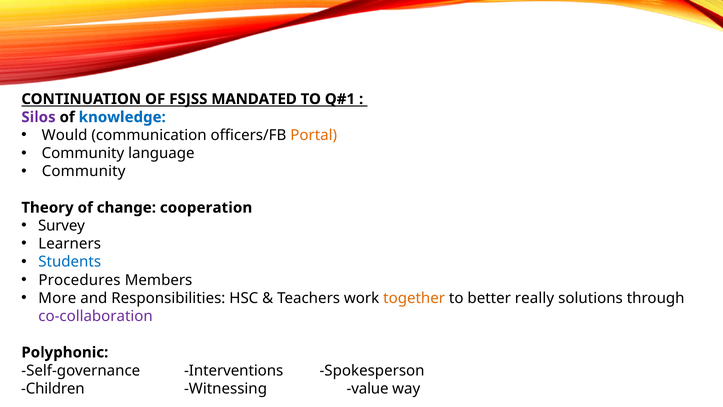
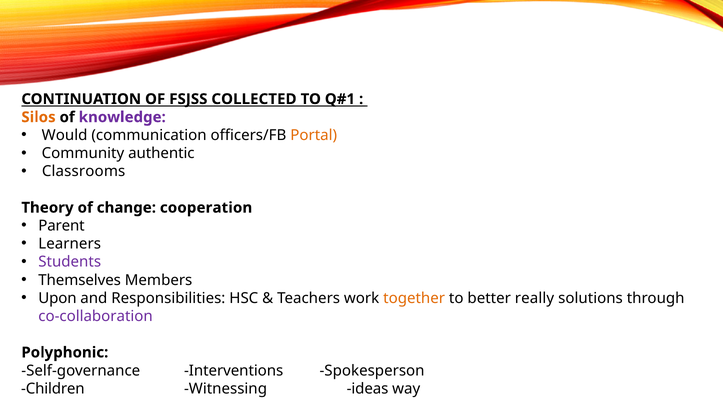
MANDATED: MANDATED -> COLLECTED
Silos colour: purple -> orange
knowledge colour: blue -> purple
language: language -> authentic
Community at (84, 171): Community -> Classrooms
Survey: Survey -> Parent
Students colour: blue -> purple
Procedures: Procedures -> Themselves
More: More -> Upon
value: value -> ideas
